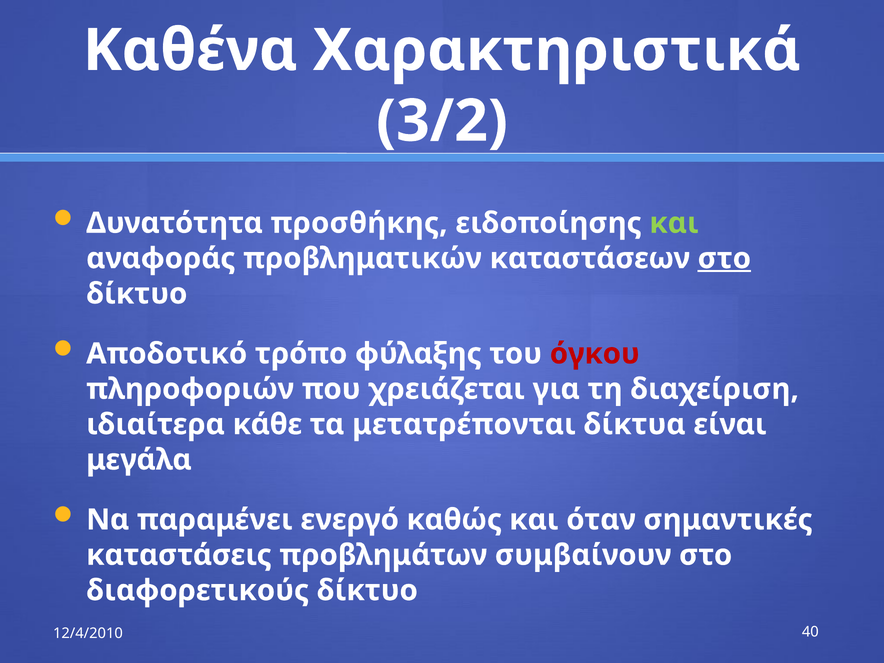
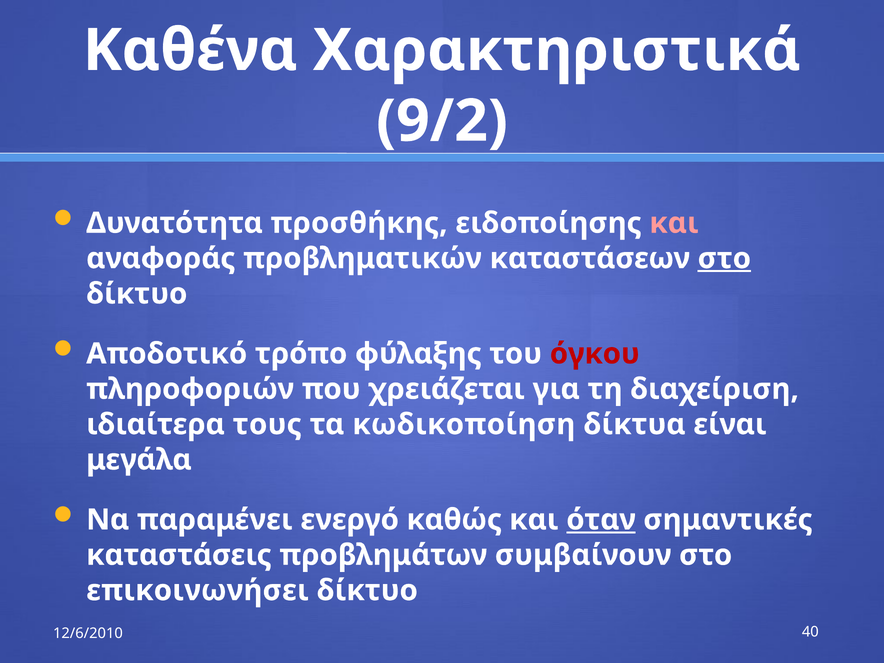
3/2: 3/2 -> 9/2
και at (674, 223) colour: light green -> pink
κάθε: κάθε -> τους
μετατρέπονται: μετατρέπονται -> κωδικοποίηση
όταν underline: none -> present
διαφορετικούς: διαφορετικούς -> επικοινωνήσει
12/4/2010: 12/4/2010 -> 12/6/2010
